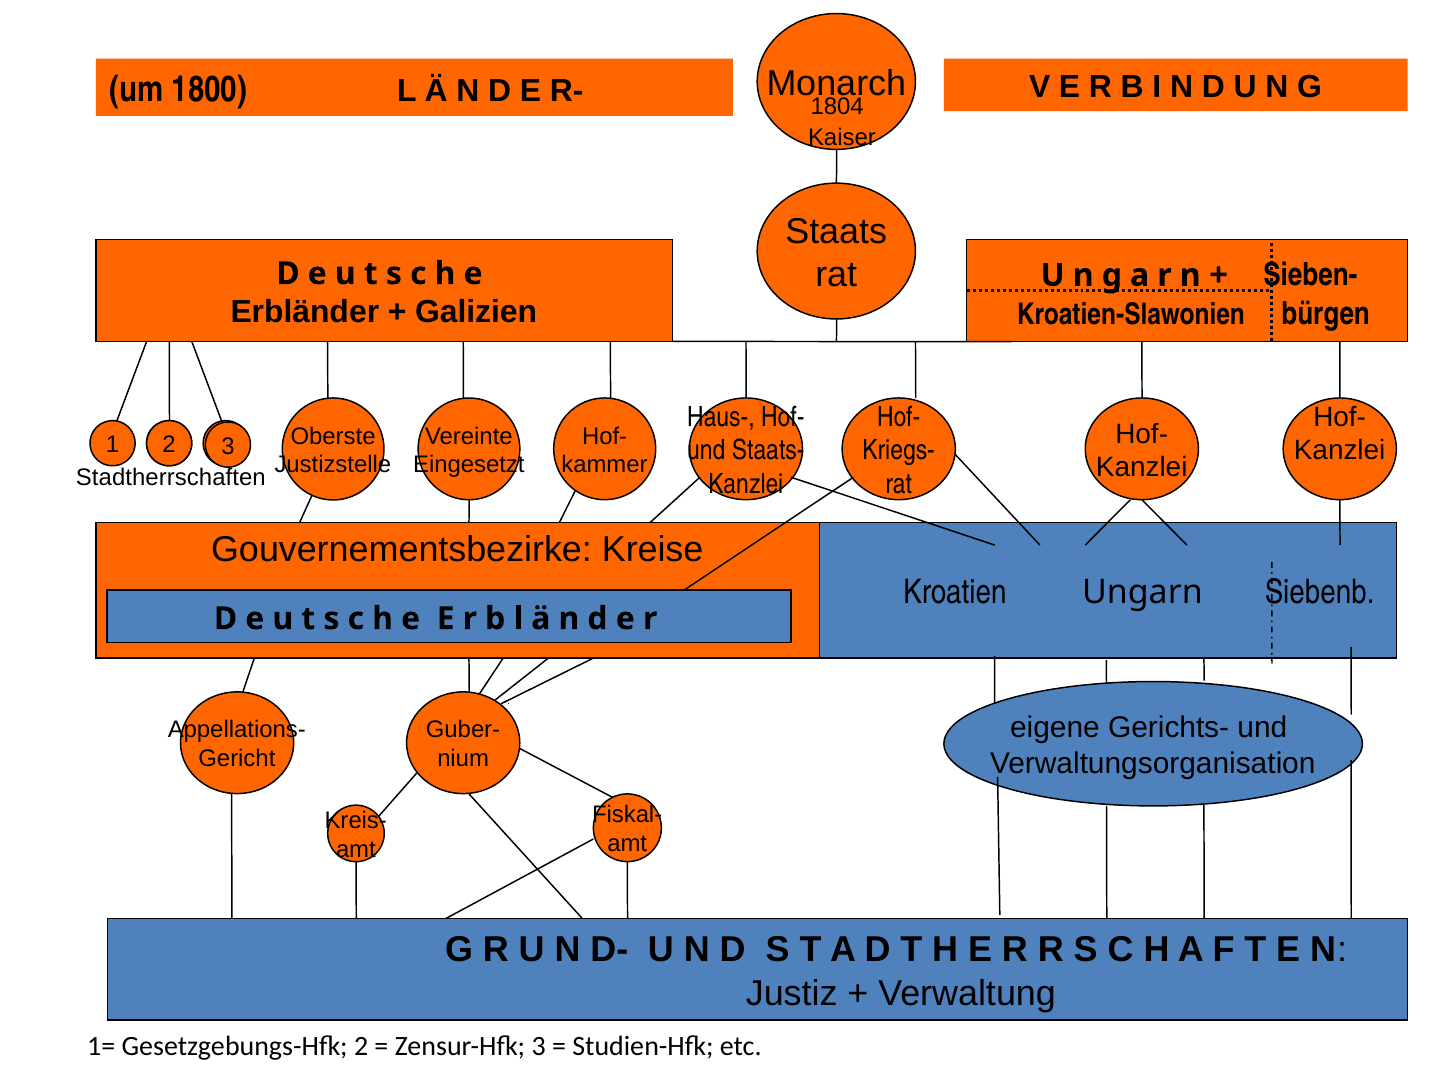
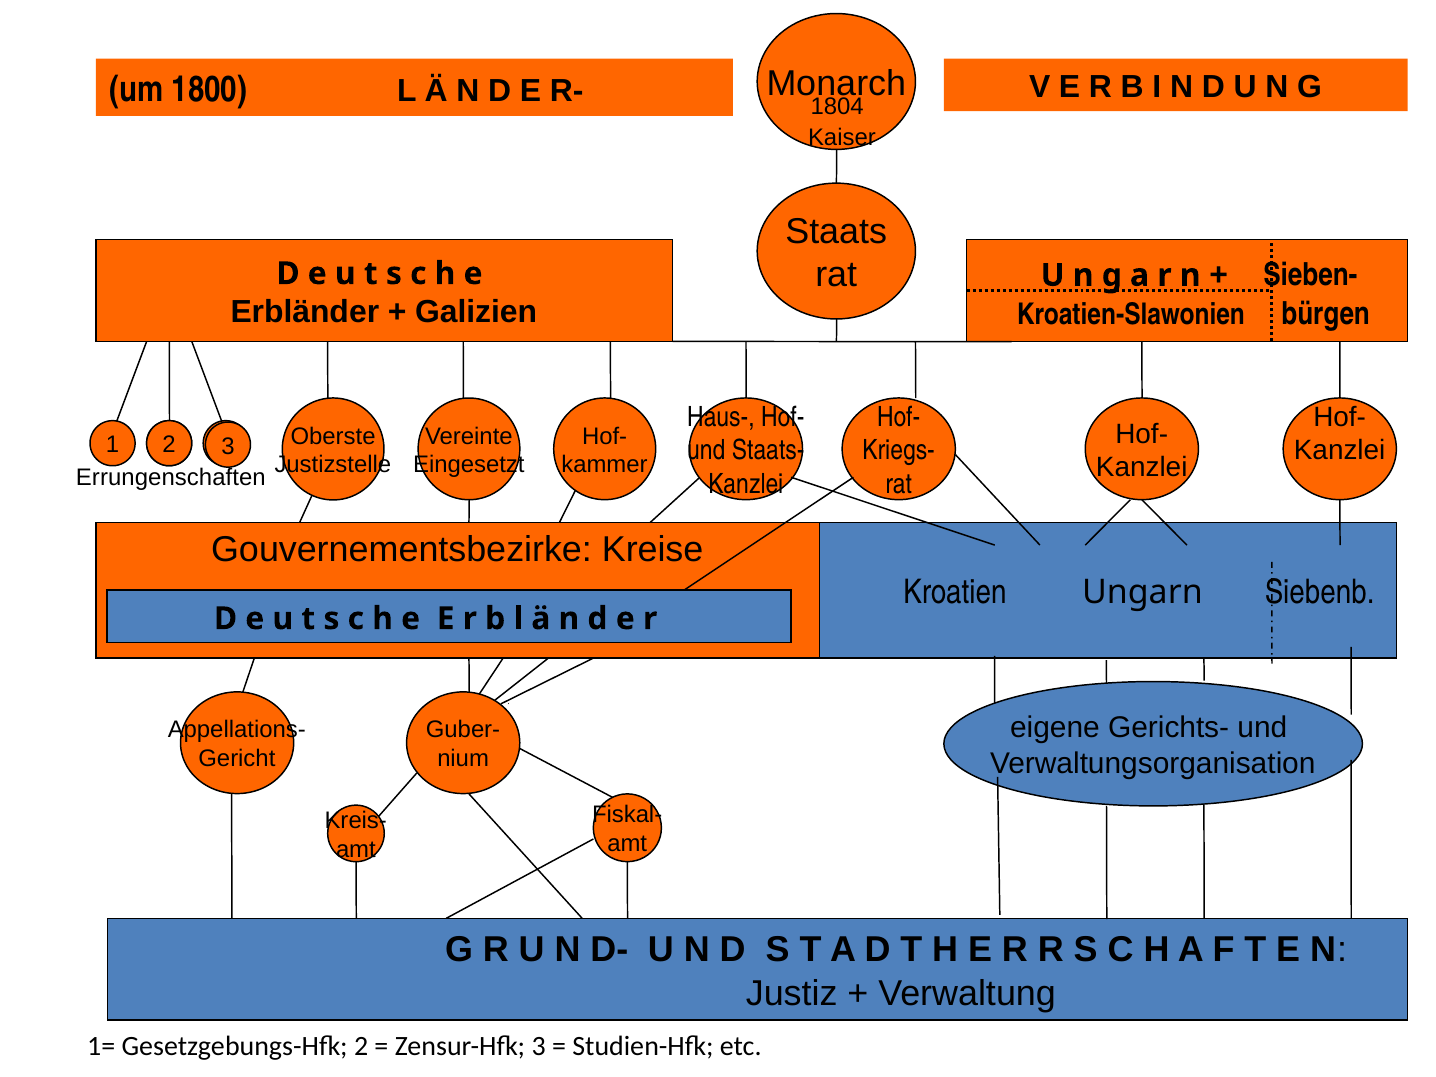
Stadtherrschaften: Stadtherrschaften -> Errungenschaften
